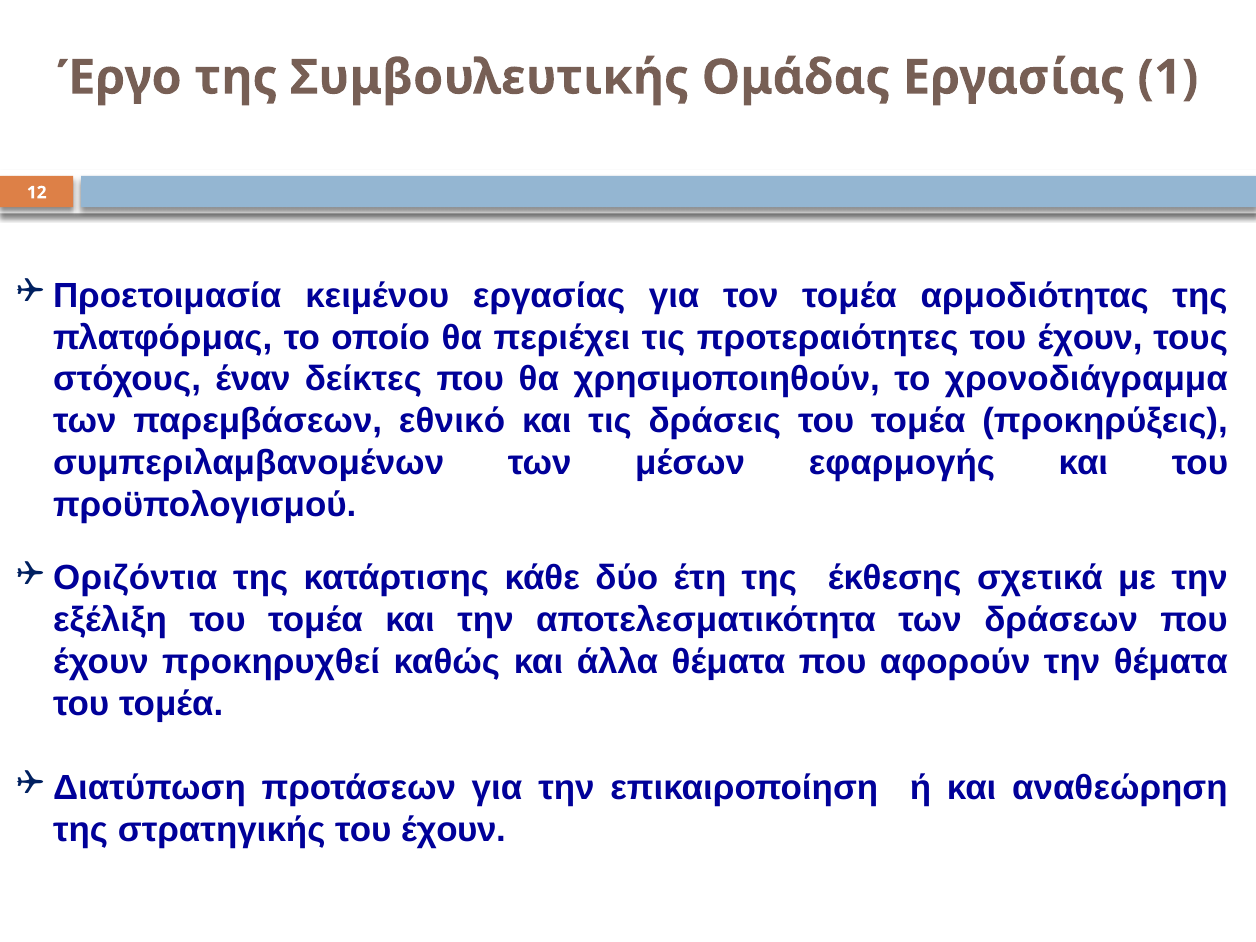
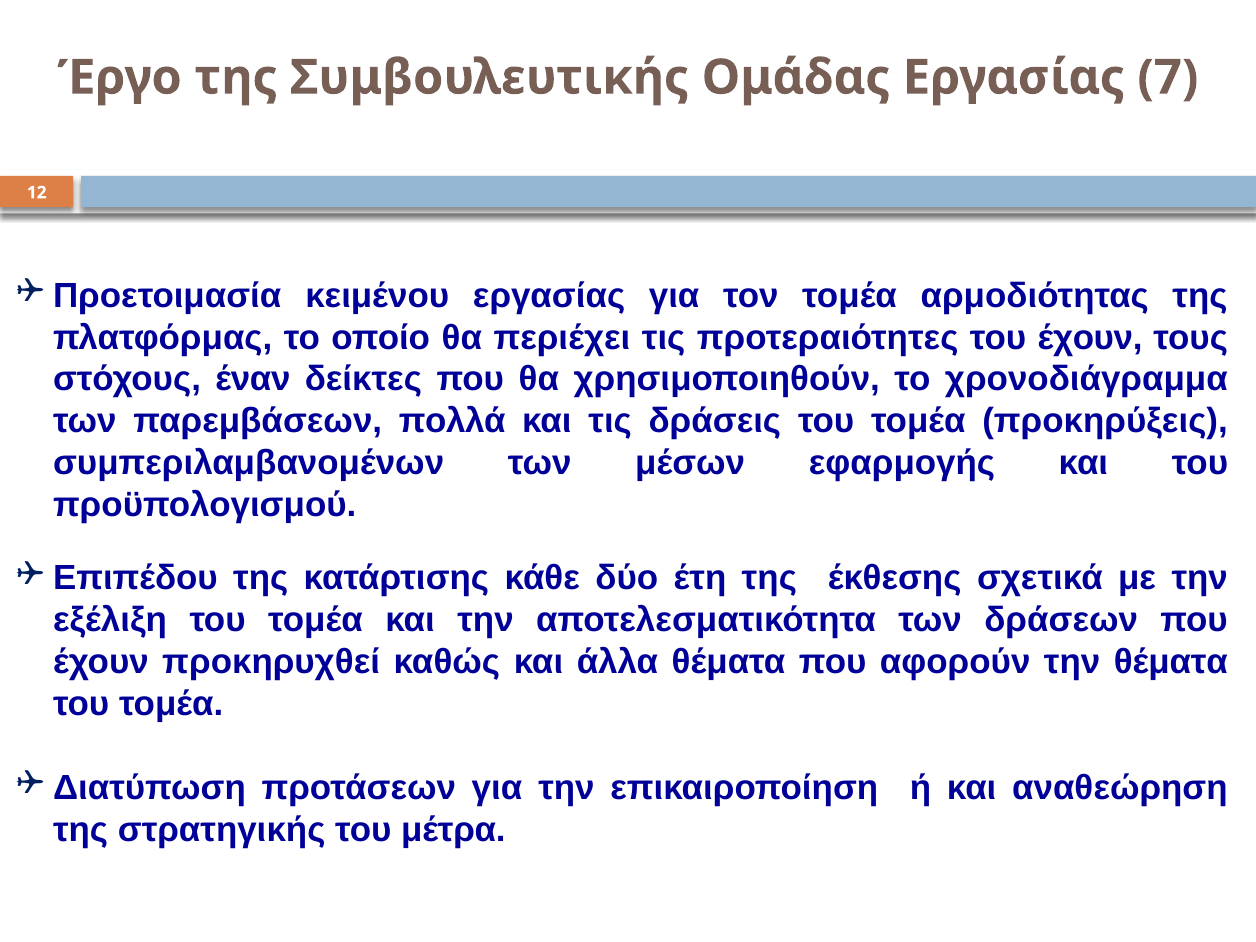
1: 1 -> 7
εθνικό: εθνικό -> πολλά
Οριζόντια: Οριζόντια -> Επιπέδου
στρατηγικής του έχουν: έχουν -> μέτρα
